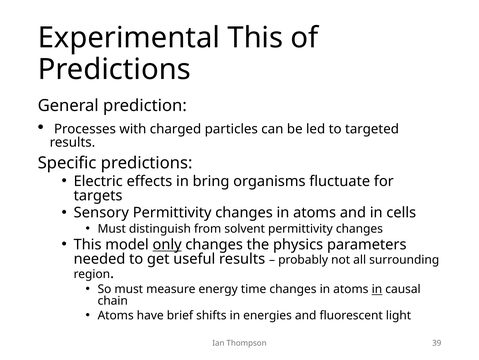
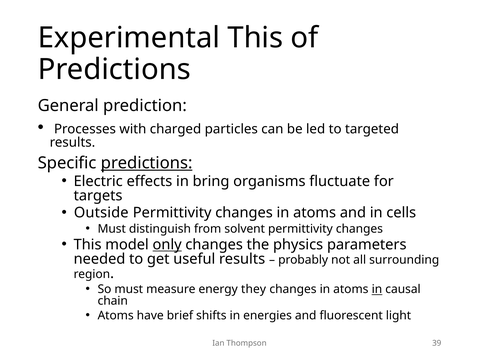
predictions at (147, 163) underline: none -> present
Sensory: Sensory -> Outside
time: time -> they
